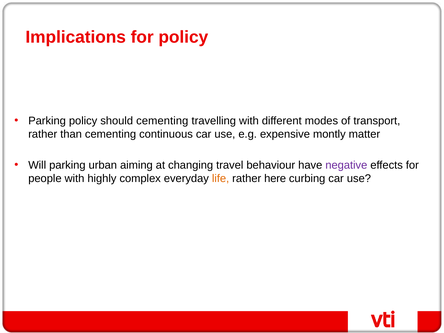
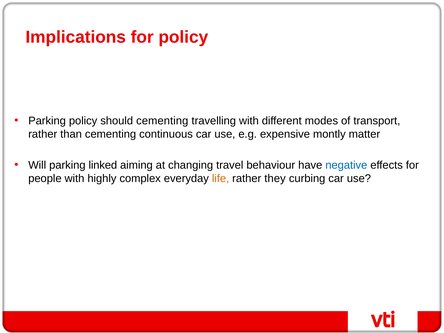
urban: urban -> linked
negative colour: purple -> blue
here: here -> they
